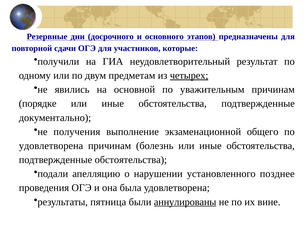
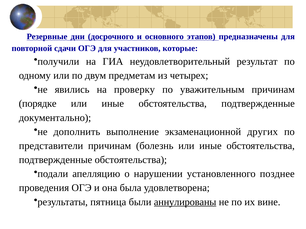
четырех underline: present -> none
основной: основной -> проверку
получения: получения -> дополнить
общего: общего -> других
удовлетворена at (51, 146): удовлетворена -> представители
